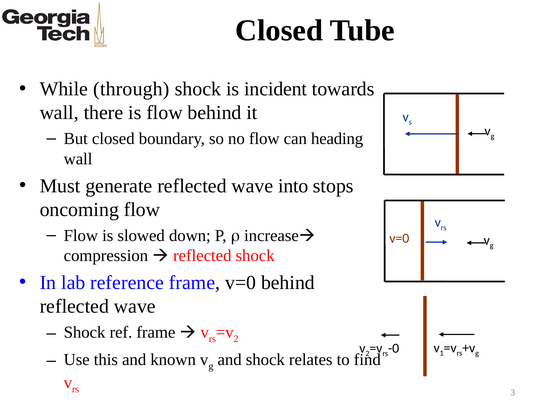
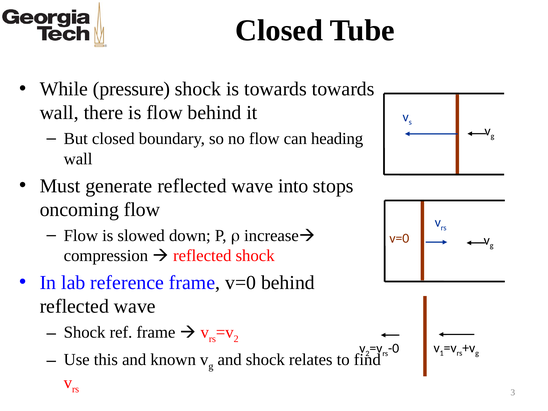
through: through -> pressure
is incident: incident -> towards
